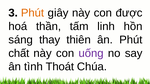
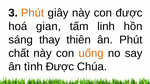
thần: thần -> gian
uống colour: purple -> orange
tình Thoát: Thoát -> Được
